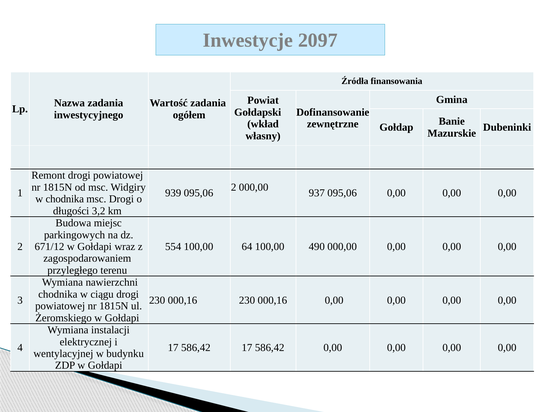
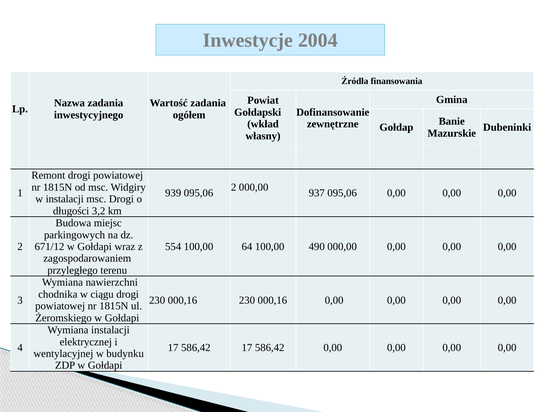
2097: 2097 -> 2004
w chodnika: chodnika -> instalacji
